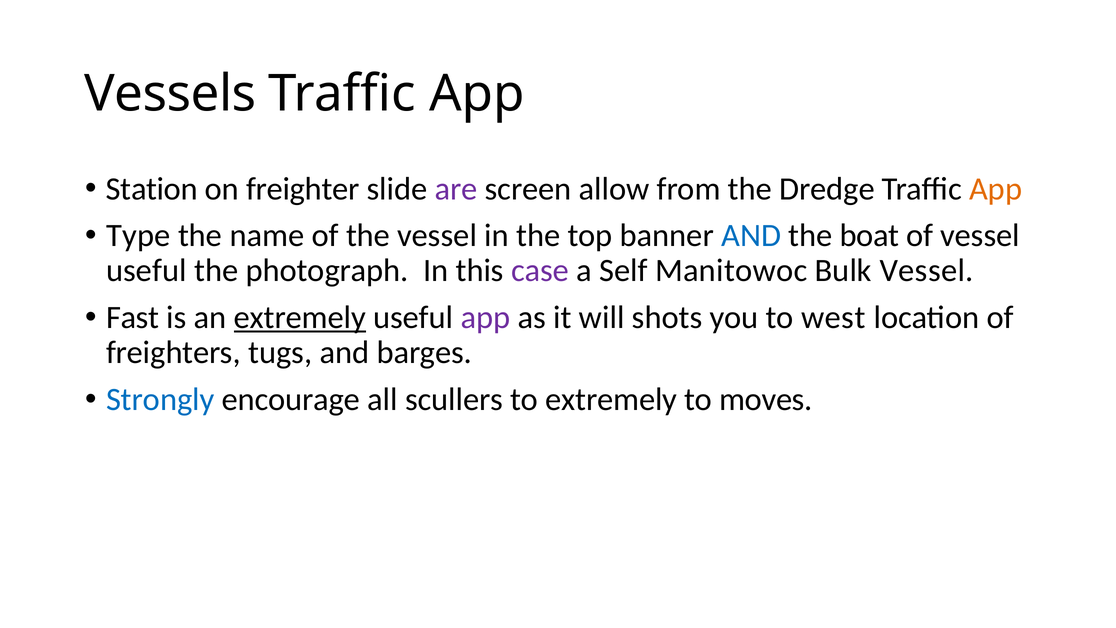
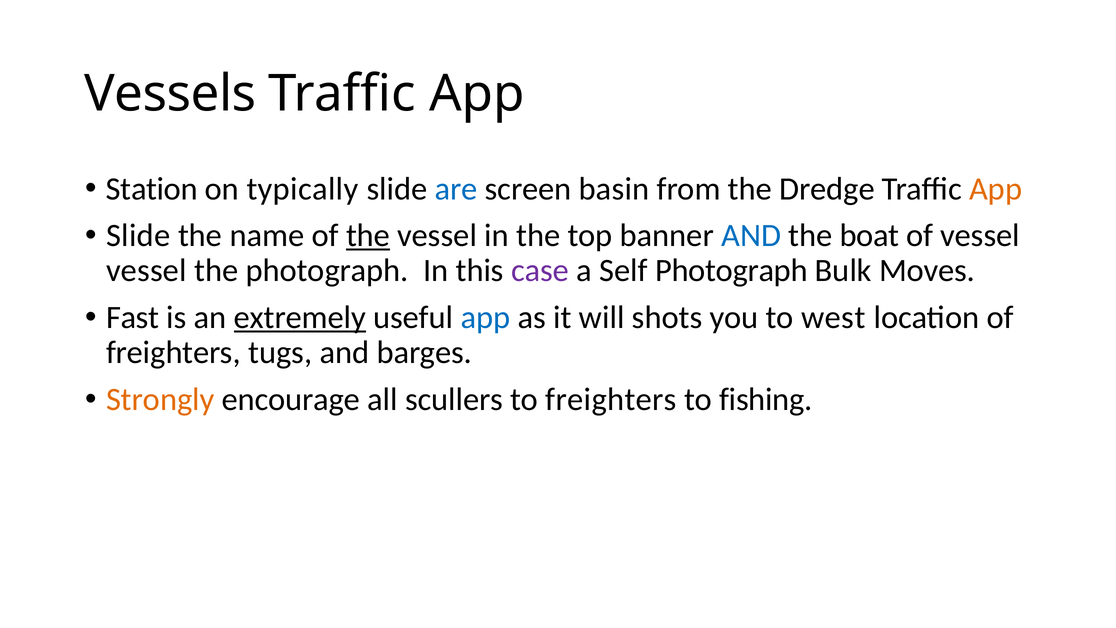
freighter: freighter -> typically
are colour: purple -> blue
allow: allow -> basin
Type at (138, 235): Type -> Slide
the at (368, 235) underline: none -> present
useful at (146, 271): useful -> vessel
Self Manitowoc: Manitowoc -> Photograph
Bulk Vessel: Vessel -> Moves
app at (486, 317) colour: purple -> blue
Strongly colour: blue -> orange
to extremely: extremely -> freighters
moves: moves -> fishing
